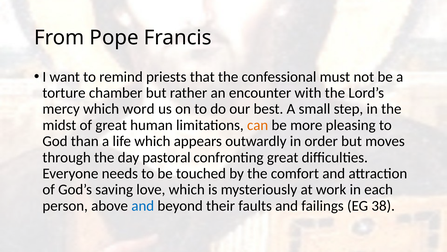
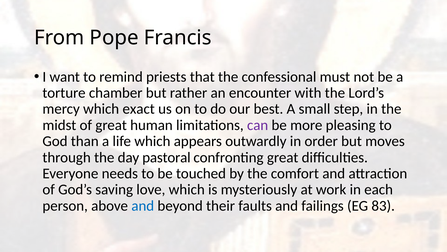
word: word -> exact
can colour: orange -> purple
38: 38 -> 83
